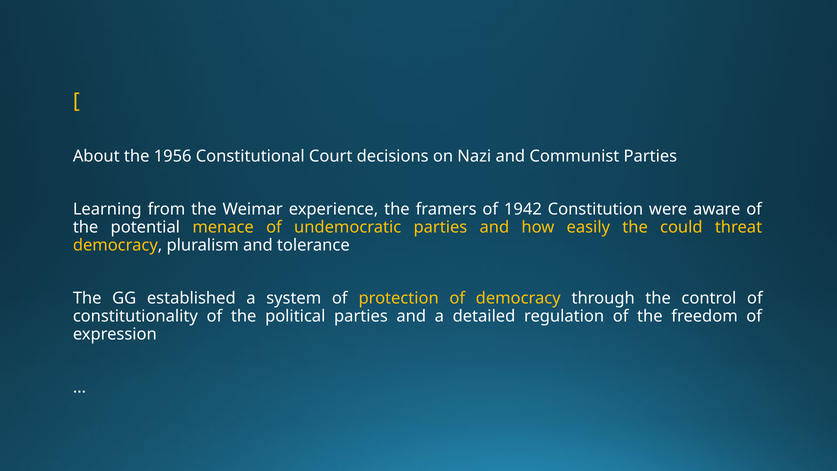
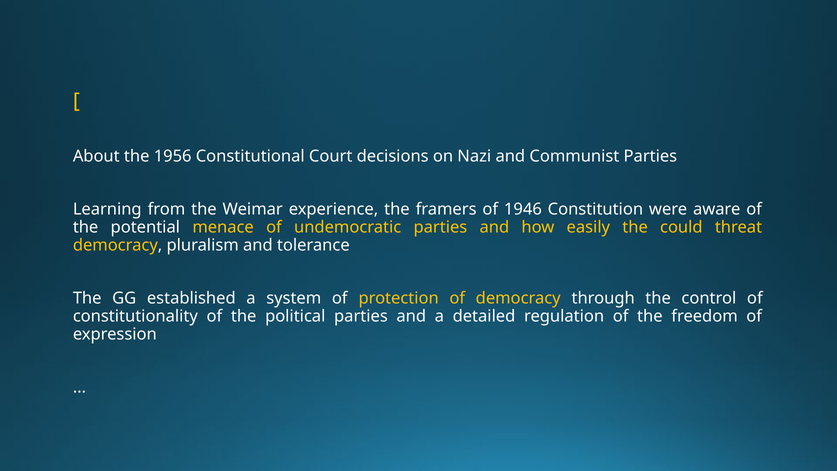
1942: 1942 -> 1946
